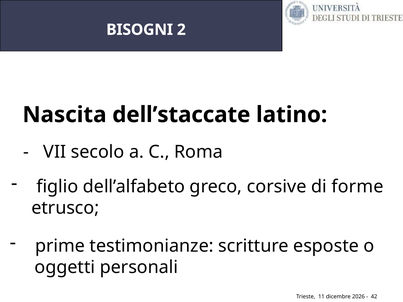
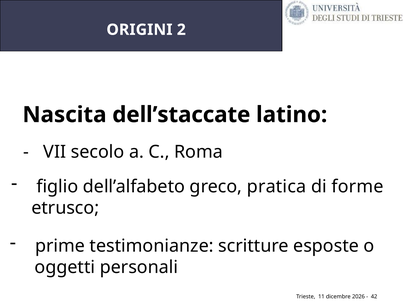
BISOGNI: BISOGNI -> ORIGINI
corsive: corsive -> pratica
